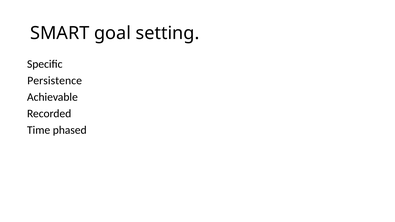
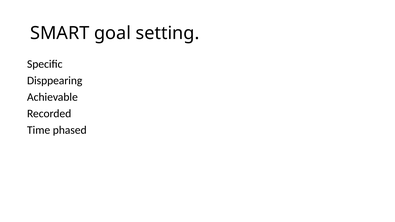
Persistence: Persistence -> Disppearing
